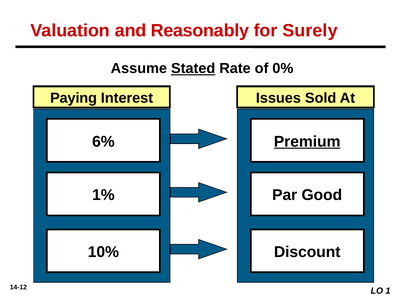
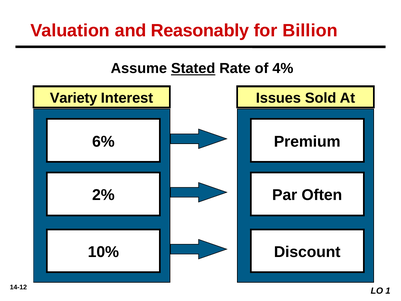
Surely: Surely -> Billion
0%: 0% -> 4%
Paying: Paying -> Variety
Premium underline: present -> none
1%: 1% -> 2%
Good: Good -> Often
